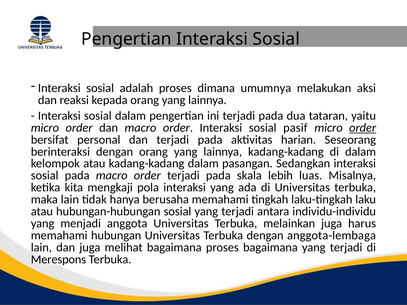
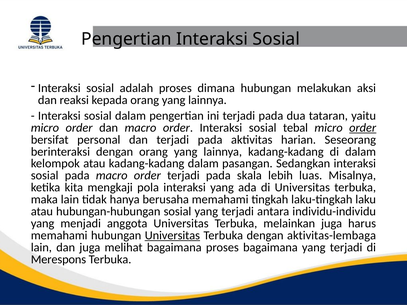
dimana umumnya: umumnya -> hubungan
pasif: pasif -> tebal
Universitas at (172, 236) underline: none -> present
anggota-lembaga: anggota-lembaga -> aktivitas-lembaga
